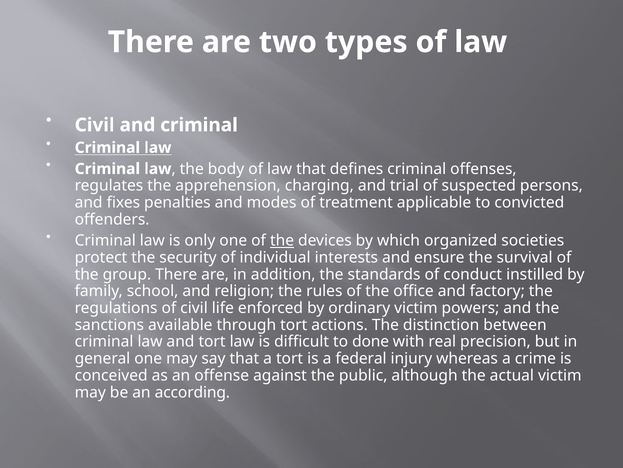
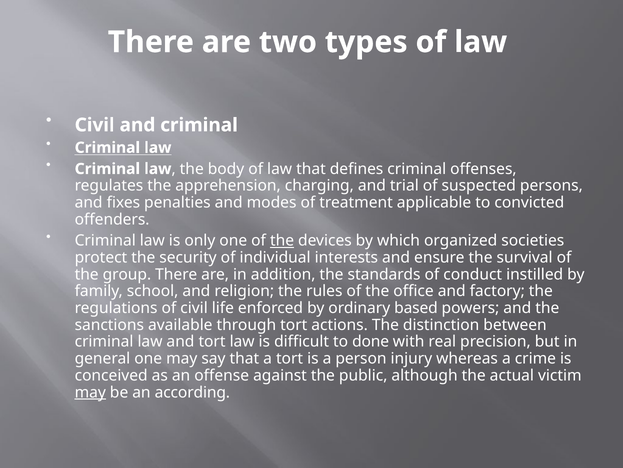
ordinary victim: victim -> based
federal: federal -> person
may at (90, 392) underline: none -> present
